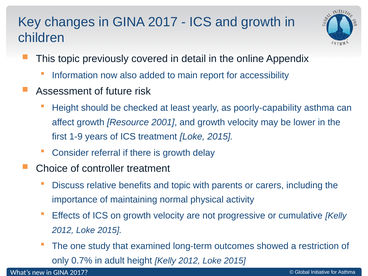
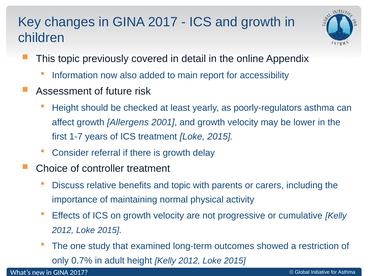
poorly-capability: poorly-capability -> poorly-regulators
Resource: Resource -> Allergens
1-9: 1-9 -> 1-7
